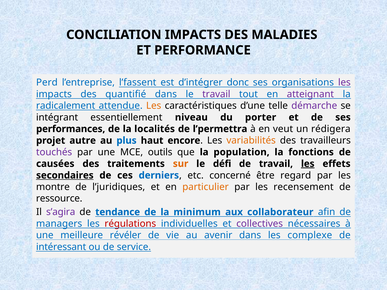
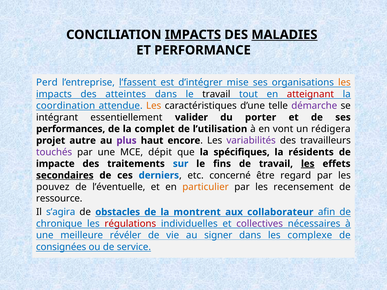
IMPACTS at (193, 35) underline: none -> present
MALADIES underline: none -> present
donc: donc -> mise
les at (344, 83) colour: purple -> orange
quantifié: quantifié -> atteintes
travail at (216, 94) colour: purple -> black
atteignant colour: purple -> red
radicalement: radicalement -> coordination
niveau: niveau -> valider
localités: localités -> complet
l’permettra: l’permettra -> l’utilisation
veut: veut -> vont
plus colour: blue -> purple
variabilités colour: orange -> purple
outils: outils -> dépit
population: population -> spécifiques
fonctions: fonctions -> résidents
causées: causées -> impacte
sur colour: orange -> blue
défi: défi -> fins
montre: montre -> pouvez
l’juridiques: l’juridiques -> l’éventuelle
s’agira colour: purple -> blue
tendance: tendance -> obstacles
minimum: minimum -> montrent
managers: managers -> chronique
avenir: avenir -> signer
intéressant: intéressant -> consignées
